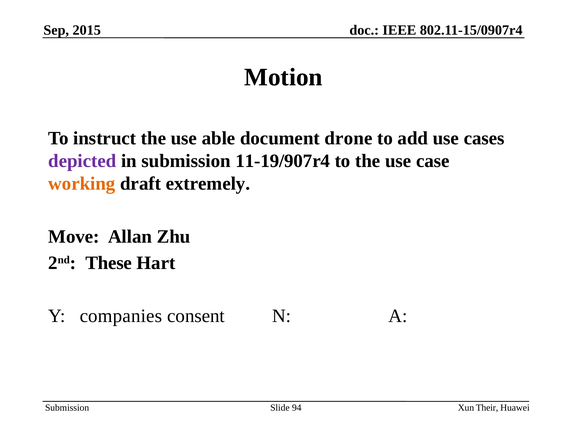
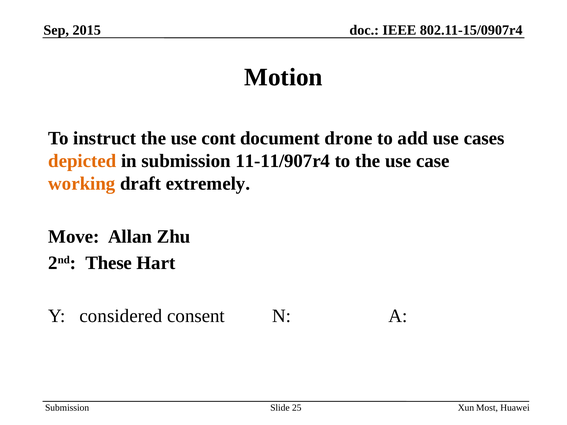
able: able -> cont
depicted colour: purple -> orange
11-19/907r4: 11-19/907r4 -> 11-11/907r4
companies: companies -> considered
94: 94 -> 25
Their: Their -> Most
